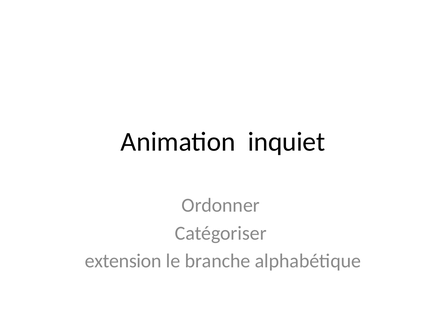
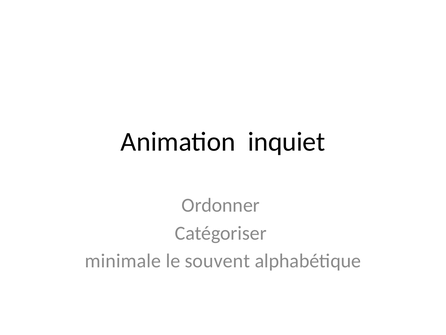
extension: extension -> minimale
branche: branche -> souvent
